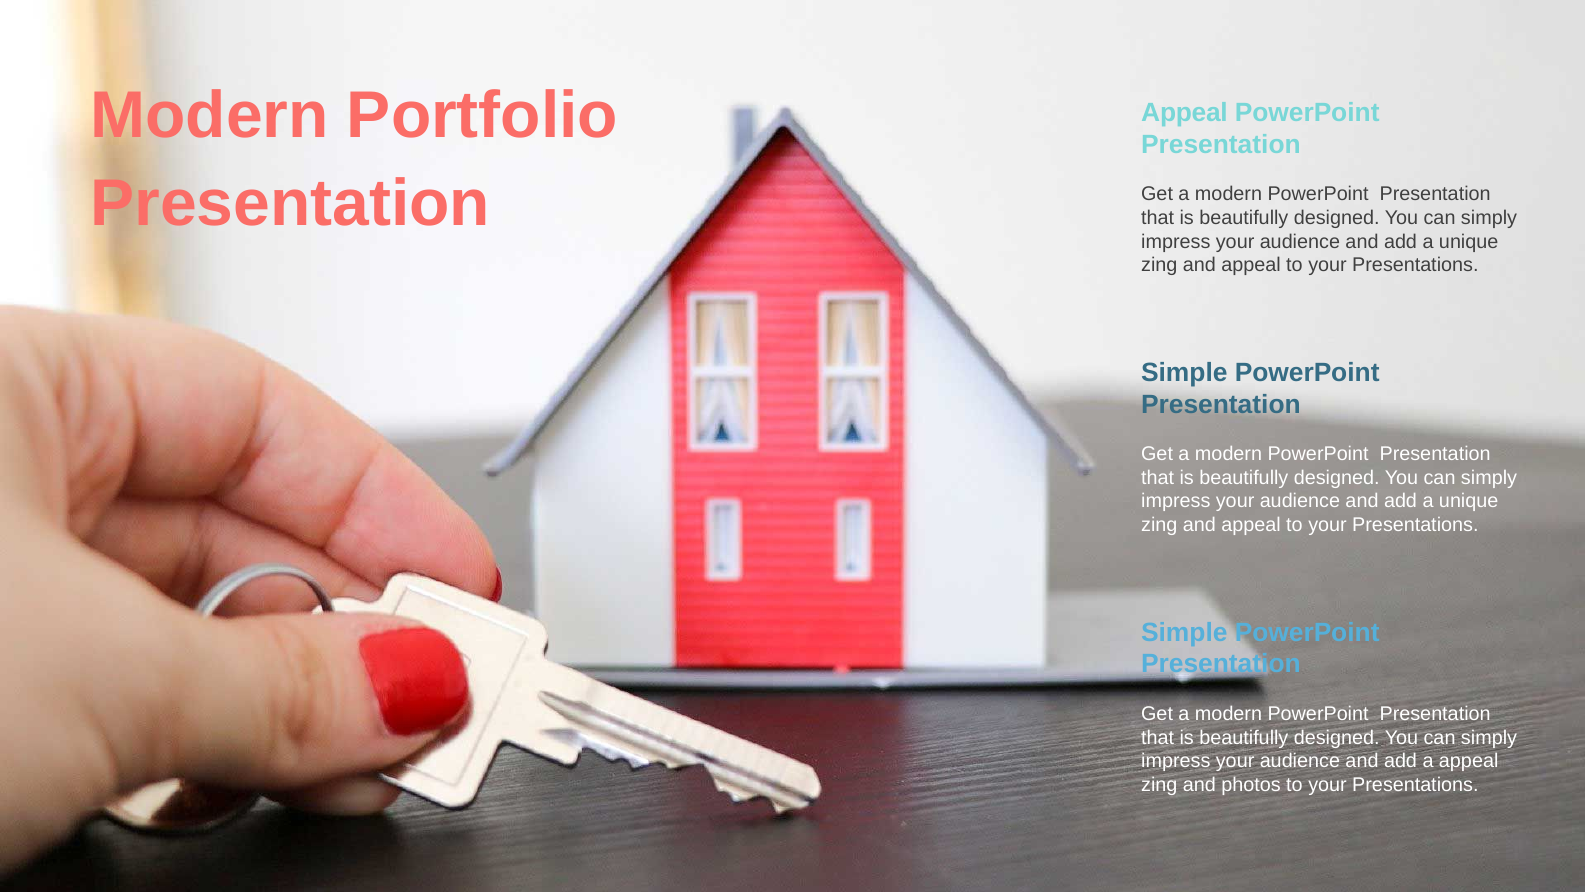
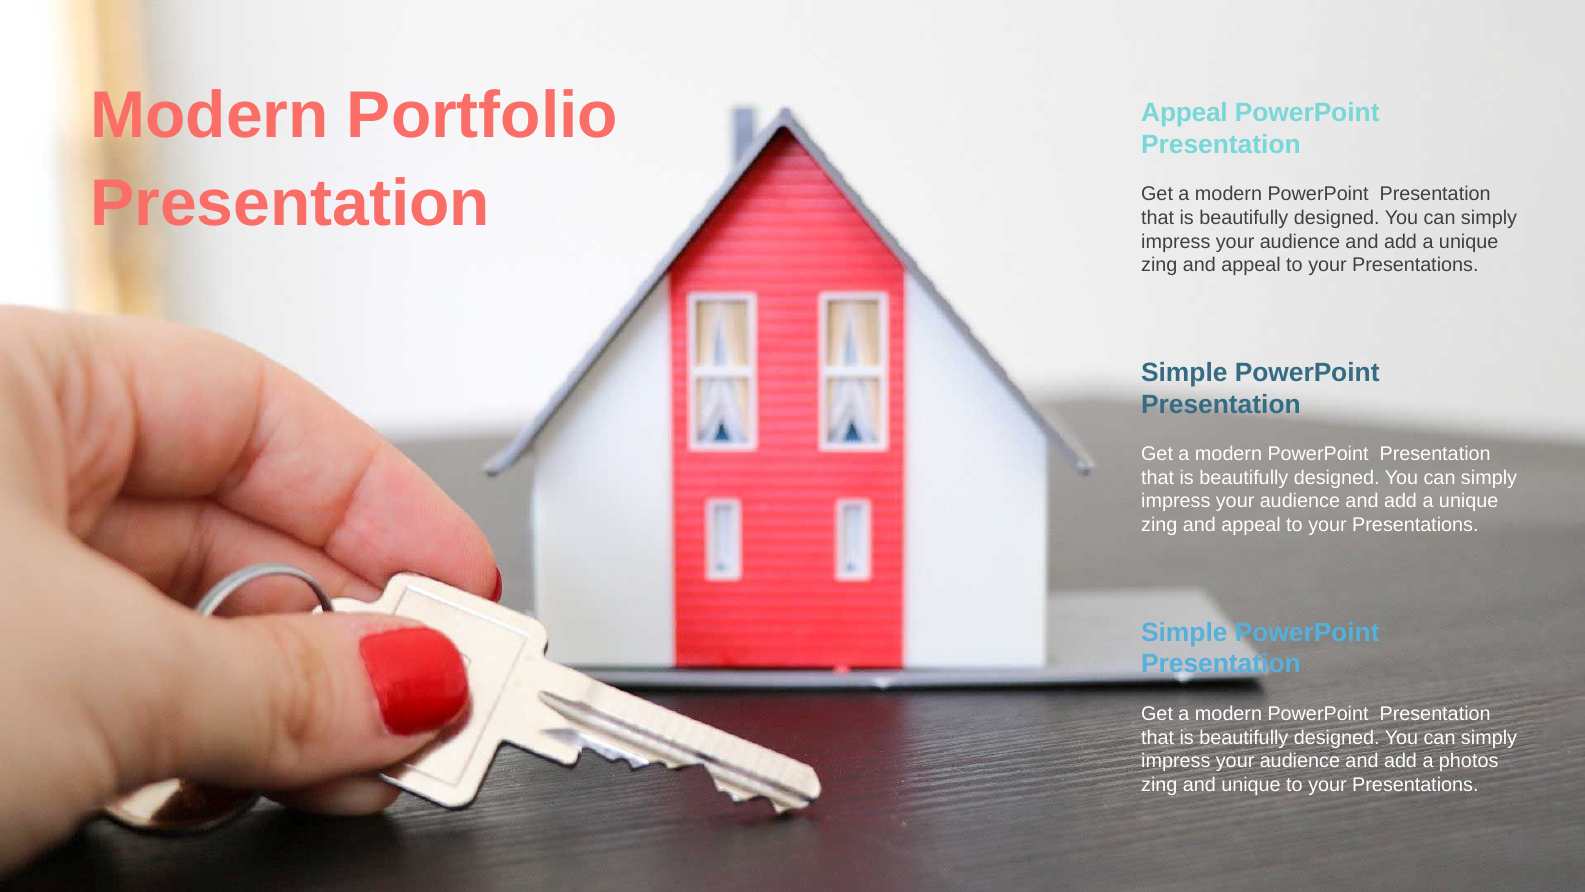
a appeal: appeal -> photos
and photos: photos -> unique
